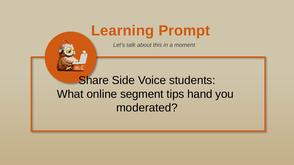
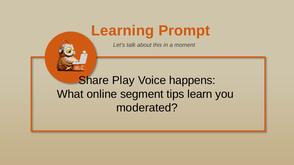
Side: Side -> Play
students: students -> happens
hand: hand -> learn
